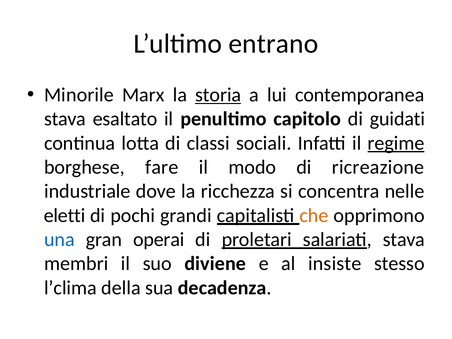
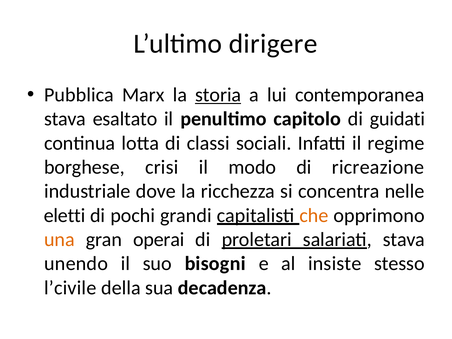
entrano: entrano -> dirigere
Minorile: Minorile -> Pubblica
regime underline: present -> none
fare: fare -> crisi
una colour: blue -> orange
membri: membri -> unendo
diviene: diviene -> bisogni
l’clima: l’clima -> l’civile
